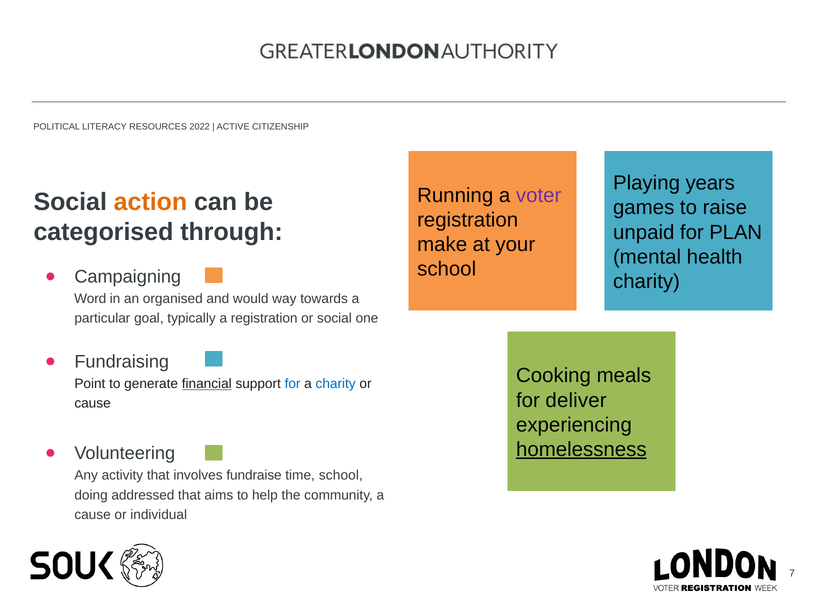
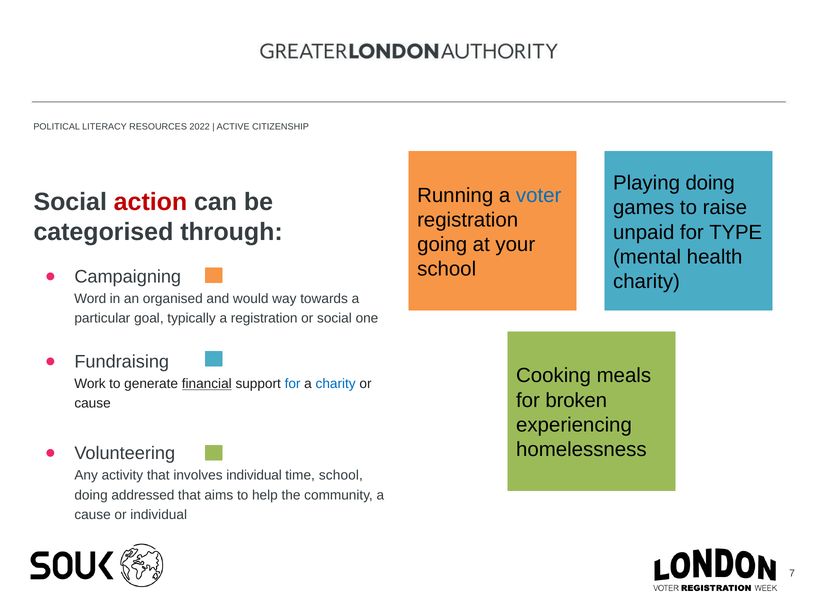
Playing years: years -> doing
voter colour: purple -> blue
action colour: orange -> red
PLAN: PLAN -> TYPE
make: make -> going
Point: Point -> Work
deliver: deliver -> broken
homelessness underline: present -> none
involves fundraise: fundraise -> individual
